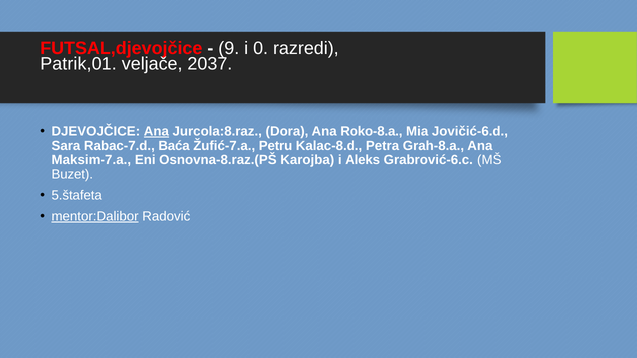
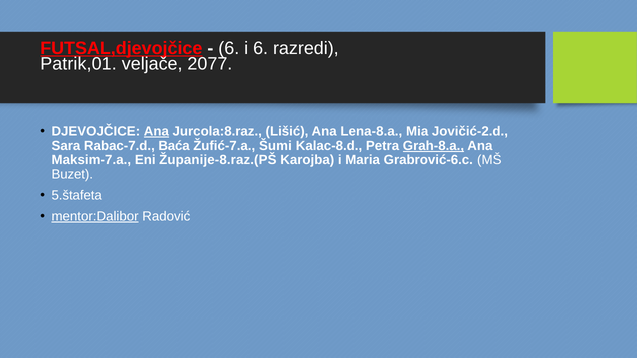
FUTSAL,djevojčice underline: none -> present
9 at (229, 48): 9 -> 6
i 0: 0 -> 6
2037: 2037 -> 2077
Dora: Dora -> Lišić
Roko-8.a: Roko-8.a -> Lena-8.a
Jovičić-6.d: Jovičić-6.d -> Jovičić-2.d
Petru: Petru -> Šumi
Grah-8.a underline: none -> present
Osnovna-8.raz.(PŠ: Osnovna-8.raz.(PŠ -> Županije-8.raz.(PŠ
Aleks: Aleks -> Maria
